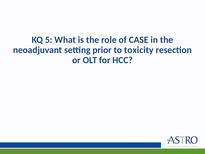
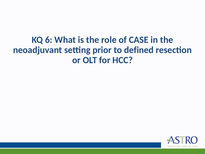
5: 5 -> 6
toxicity: toxicity -> defined
